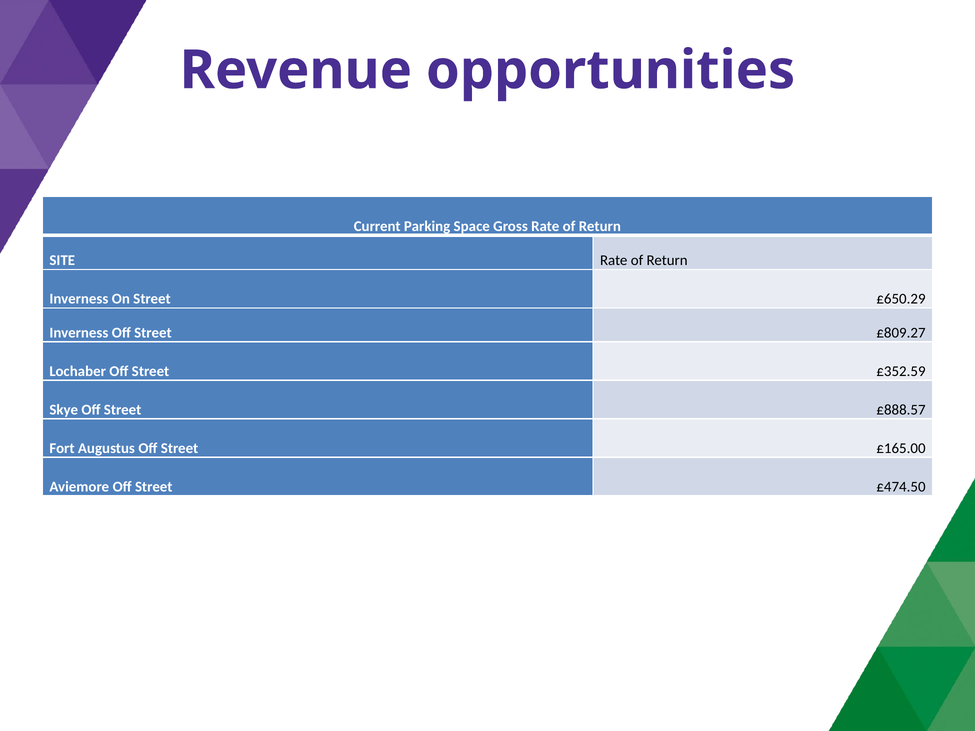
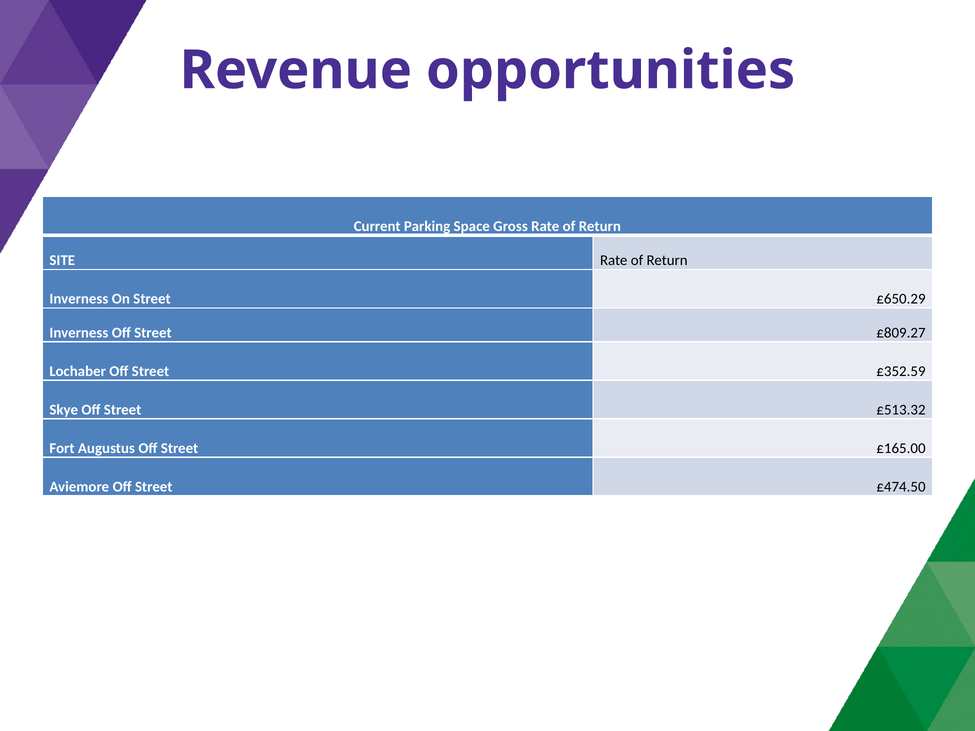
£888.57: £888.57 -> £513.32
